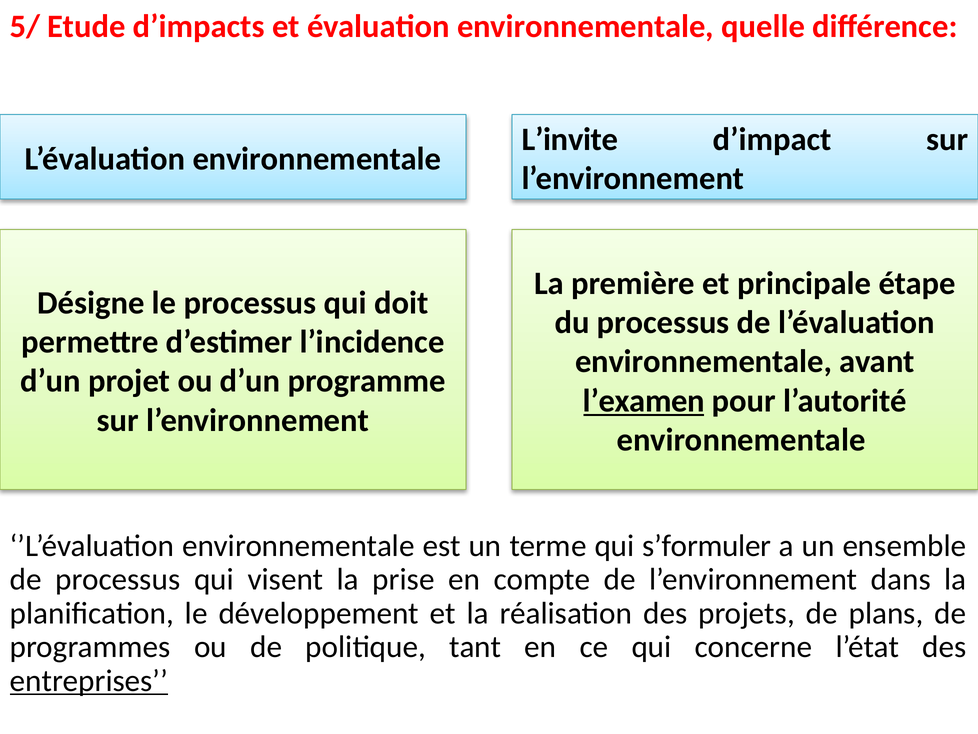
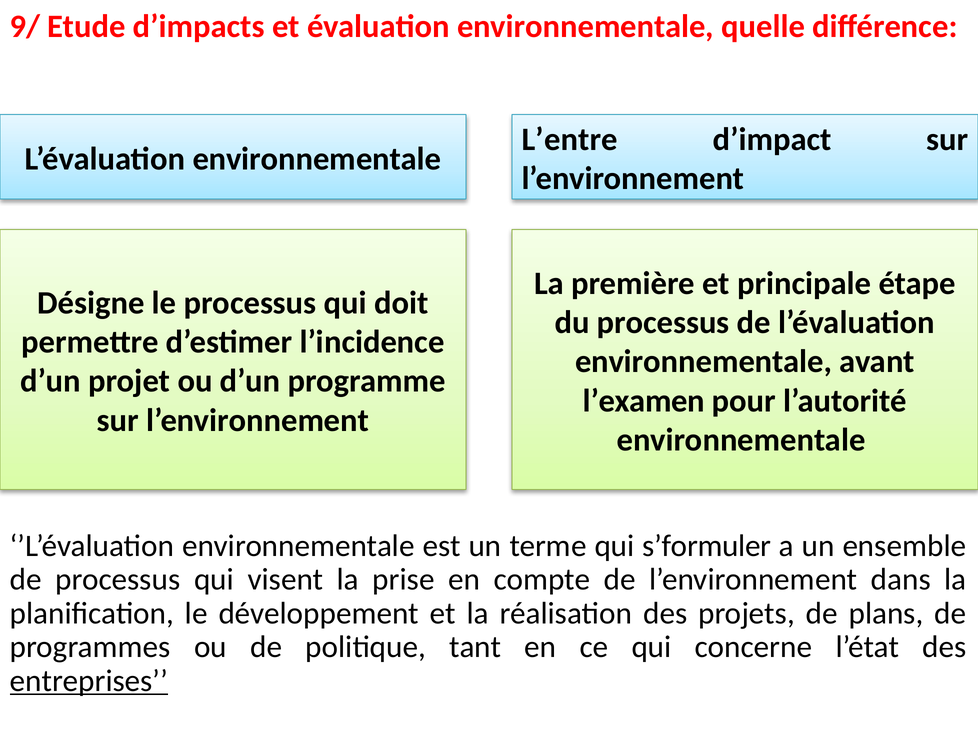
5/: 5/ -> 9/
L’invite: L’invite -> L’entre
l’examen underline: present -> none
